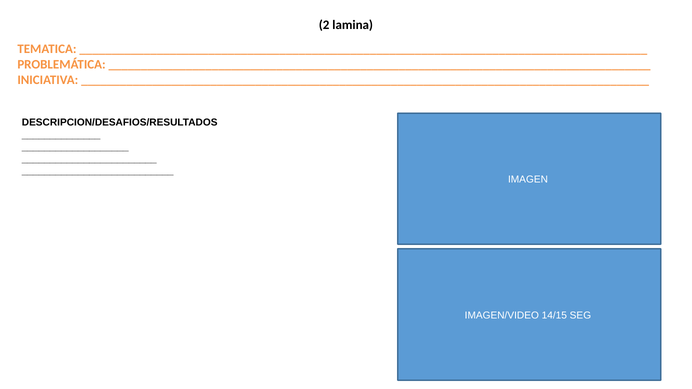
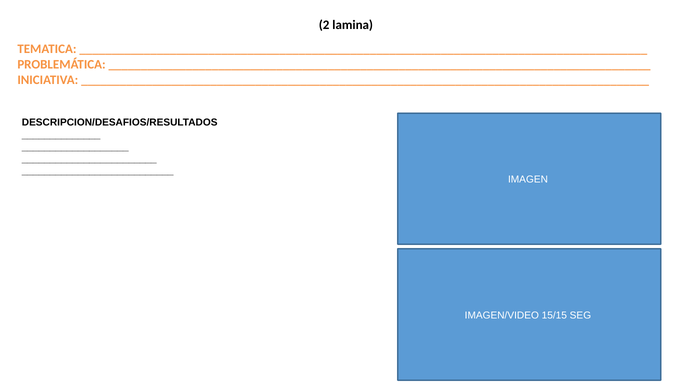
14/15: 14/15 -> 15/15
